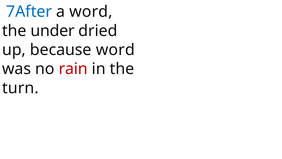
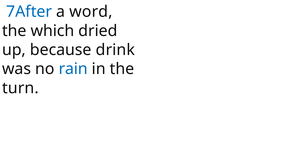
under: under -> which
because word: word -> drink
rain colour: red -> blue
